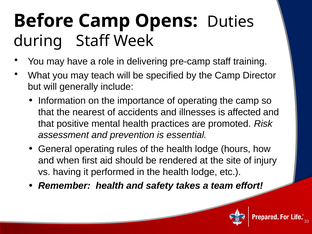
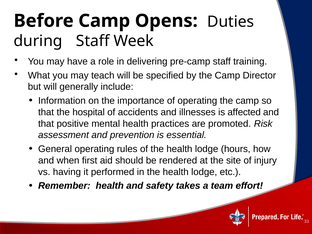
nearest: nearest -> hospital
